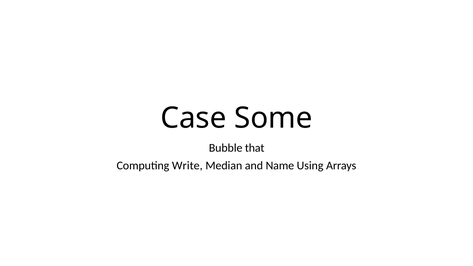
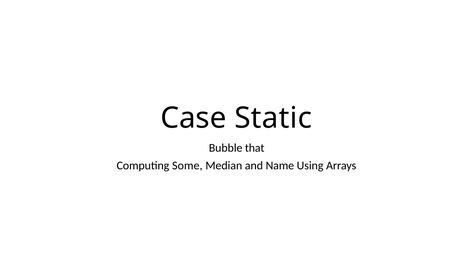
Some: Some -> Static
Write: Write -> Some
